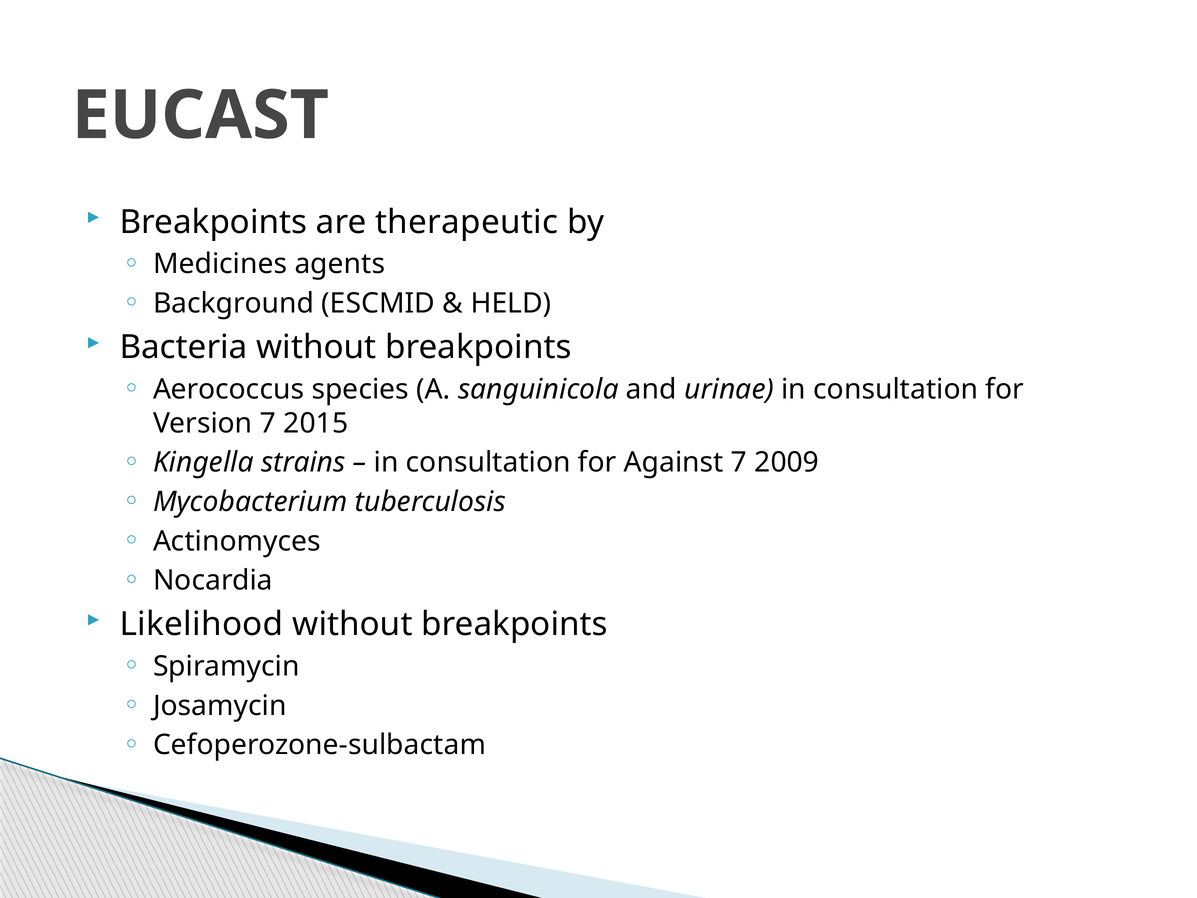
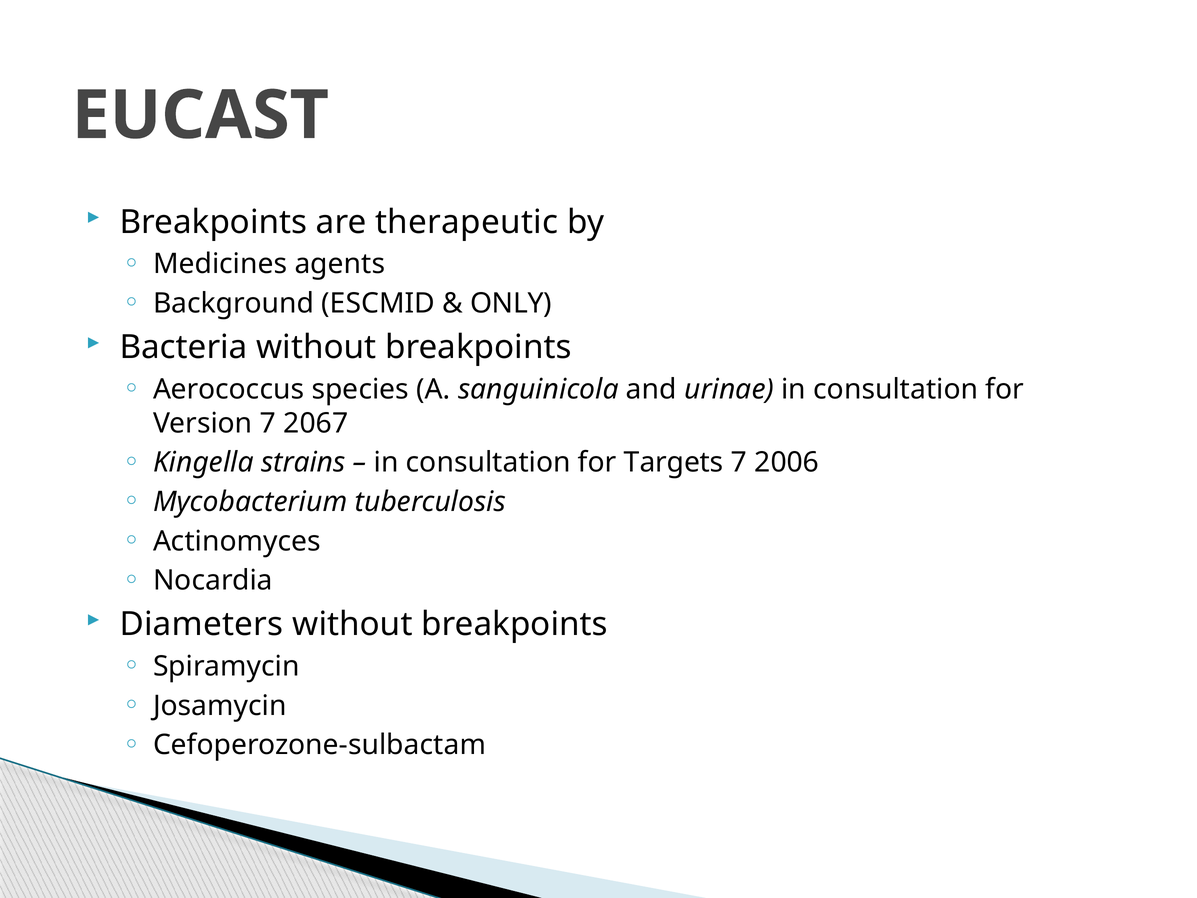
HELD: HELD -> ONLY
2015: 2015 -> 2067
Against: Against -> Targets
2009: 2009 -> 2006
Likelihood: Likelihood -> Diameters
